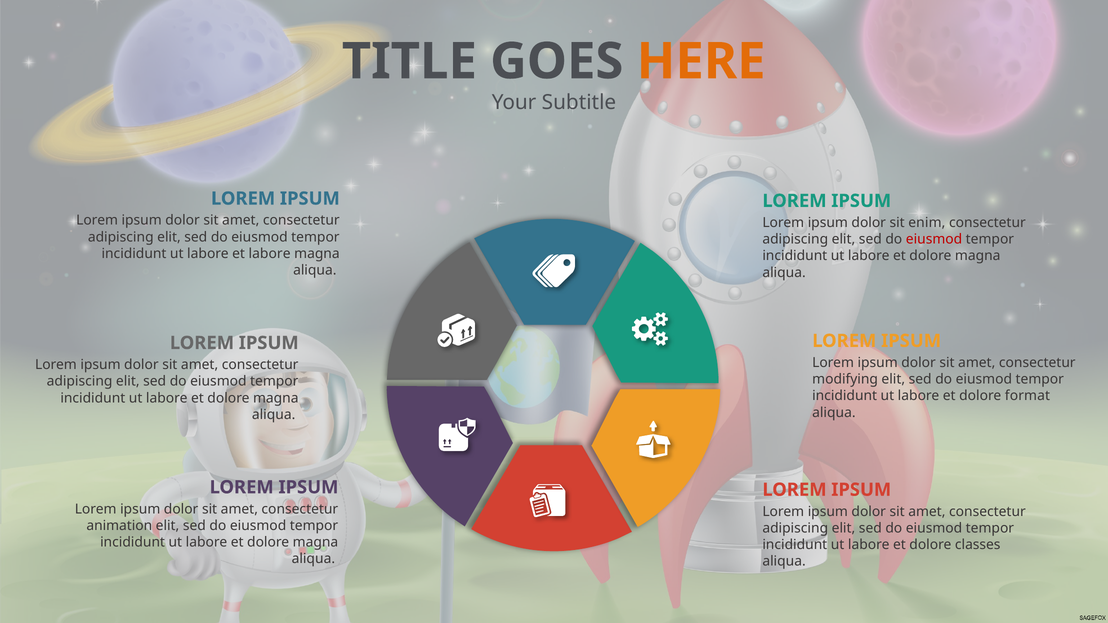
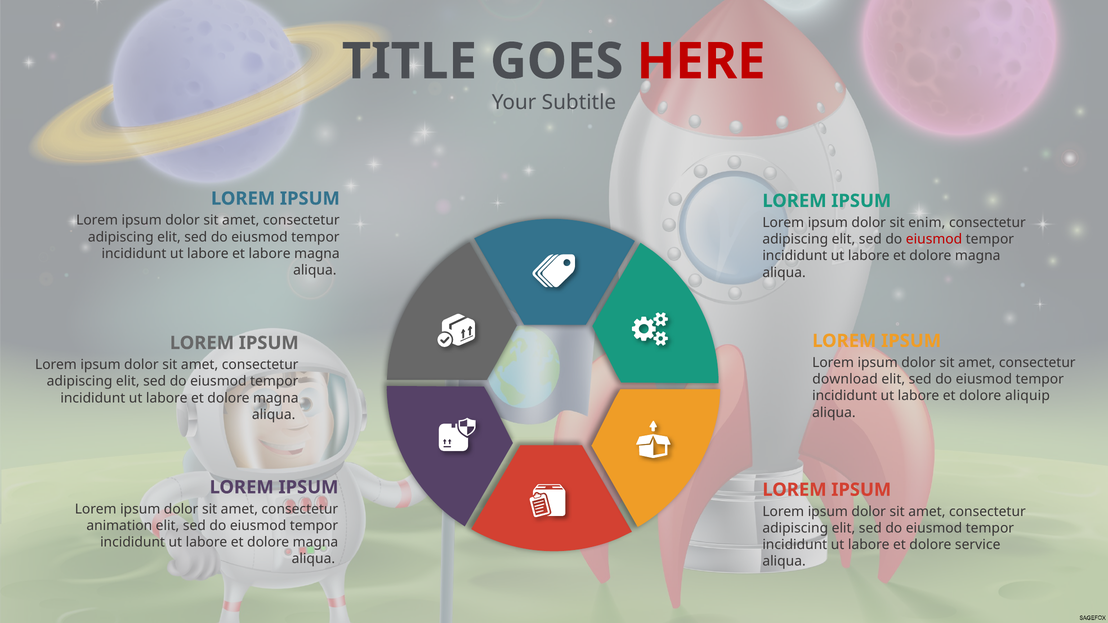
HERE colour: orange -> red
modifying: modifying -> download
format: format -> aliquip
classes: classes -> service
